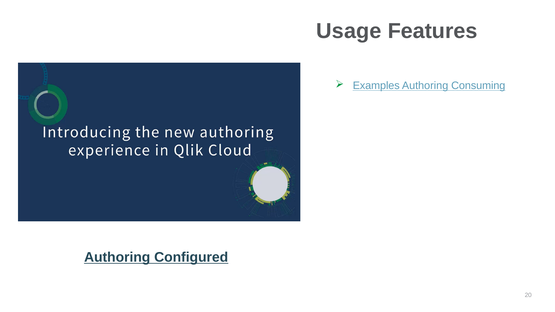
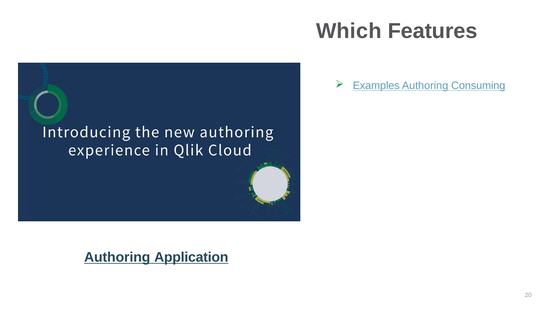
Usage: Usage -> Which
Configured: Configured -> Application
